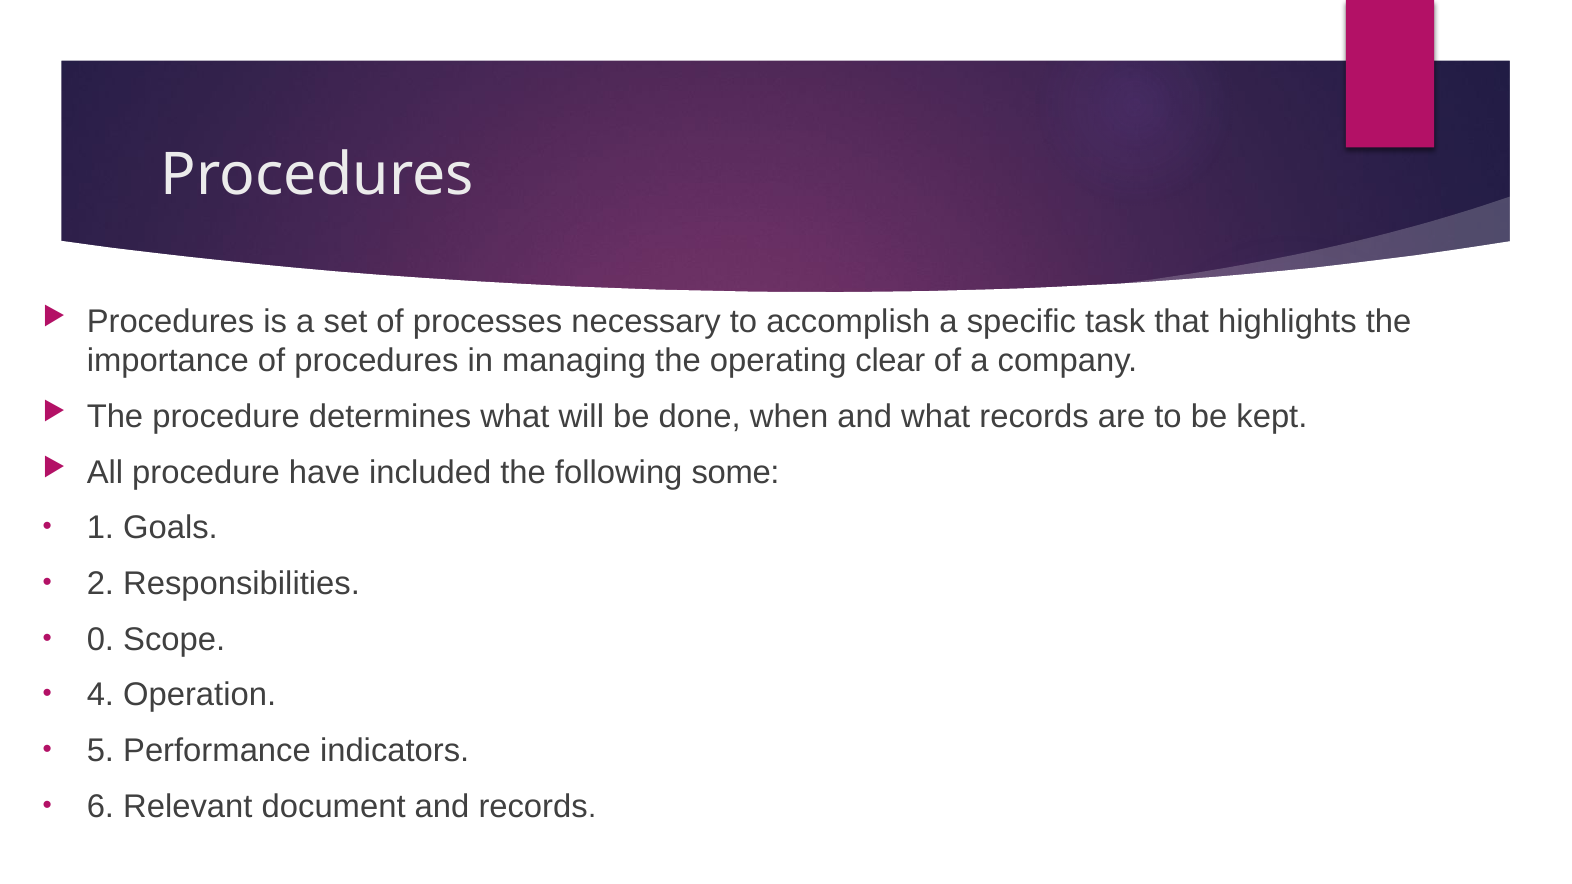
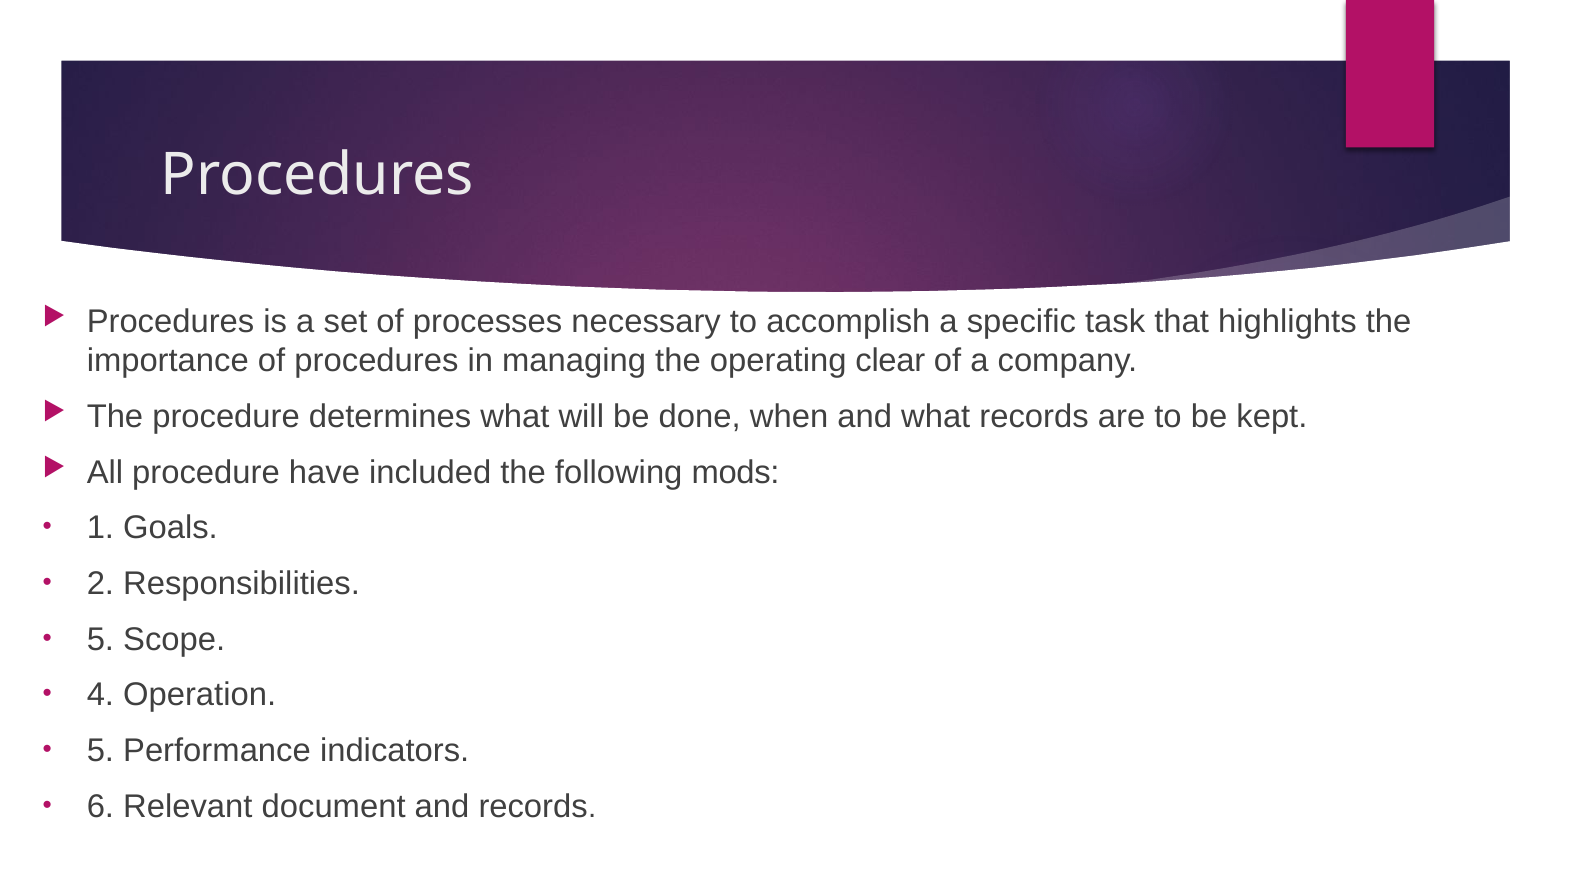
some: some -> mods
0 at (100, 640): 0 -> 5
